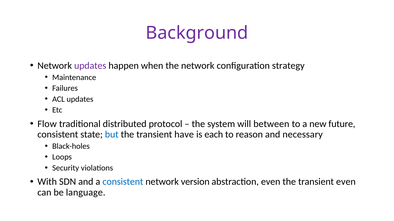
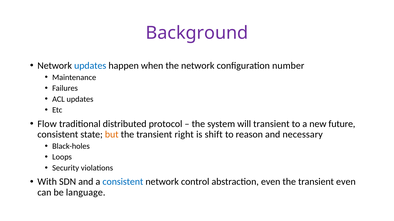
updates at (90, 66) colour: purple -> blue
strategy: strategy -> number
will between: between -> transient
but colour: blue -> orange
have: have -> right
each: each -> shift
version: version -> control
